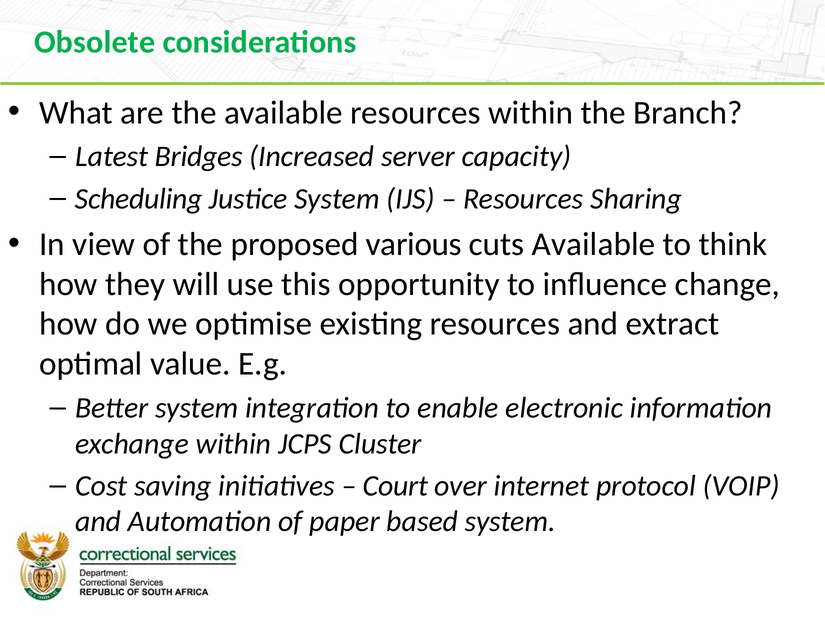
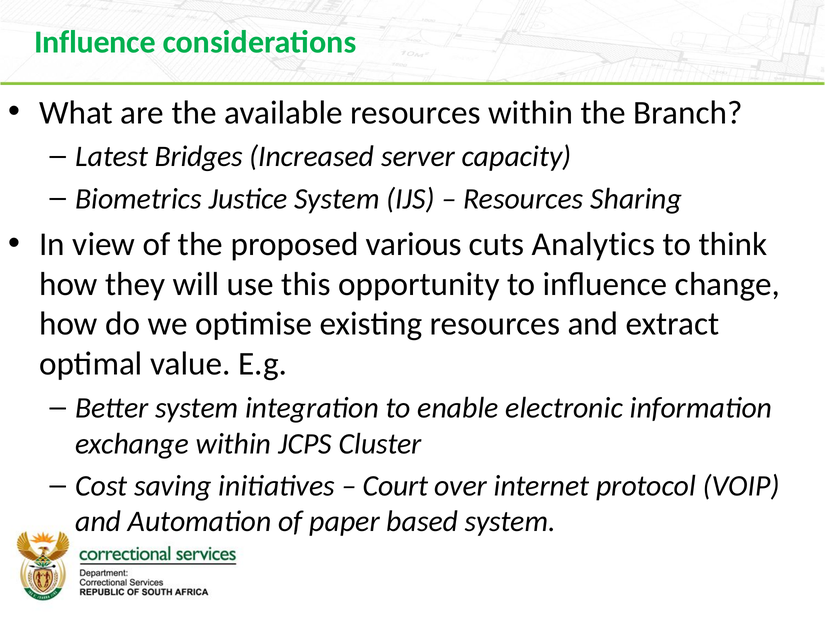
Obsolete at (95, 42): Obsolete -> Influence
Scheduling: Scheduling -> Biometrics
cuts Available: Available -> Analytics
